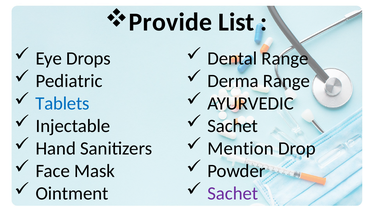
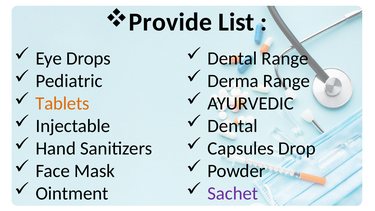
Tablets colour: blue -> orange
Sachet at (233, 126): Sachet -> Dental
Mention: Mention -> Capsules
